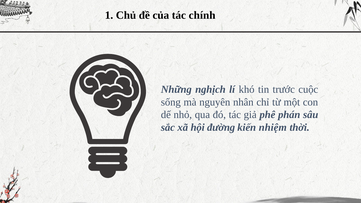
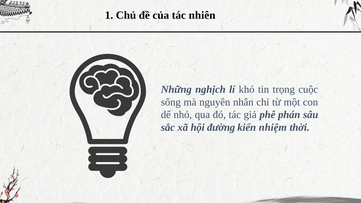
chính: chính -> nhiên
trước: trước -> trọng
